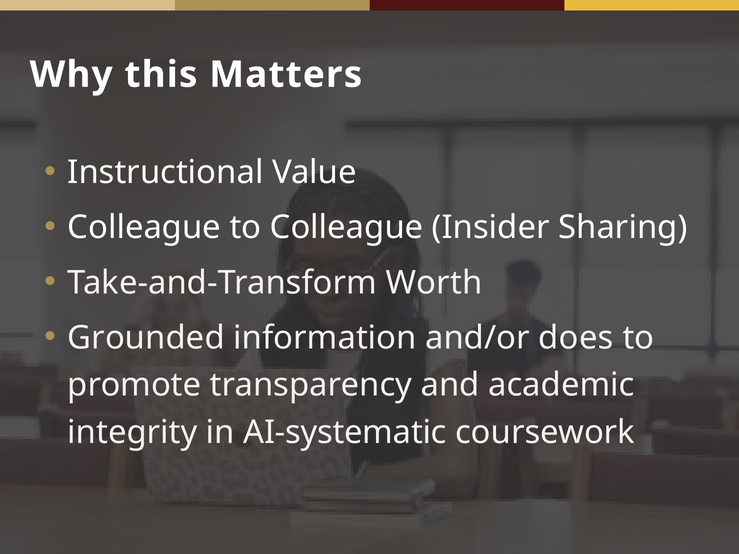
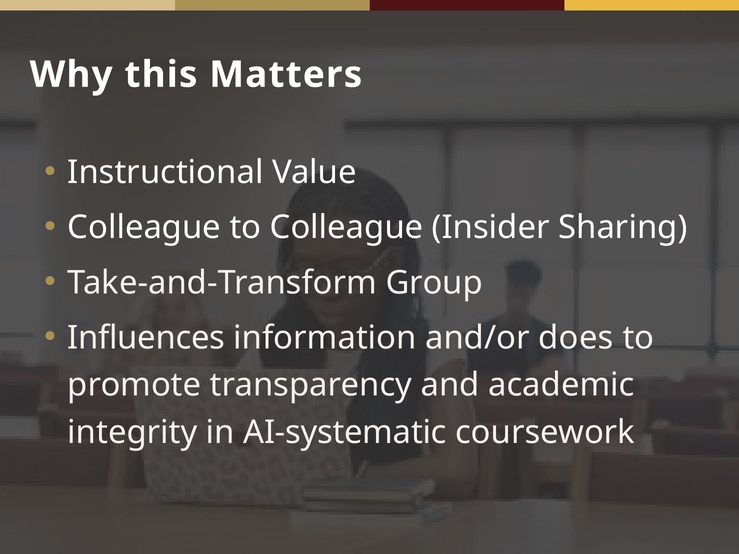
Worth: Worth -> Group
Grounded: Grounded -> Influences
